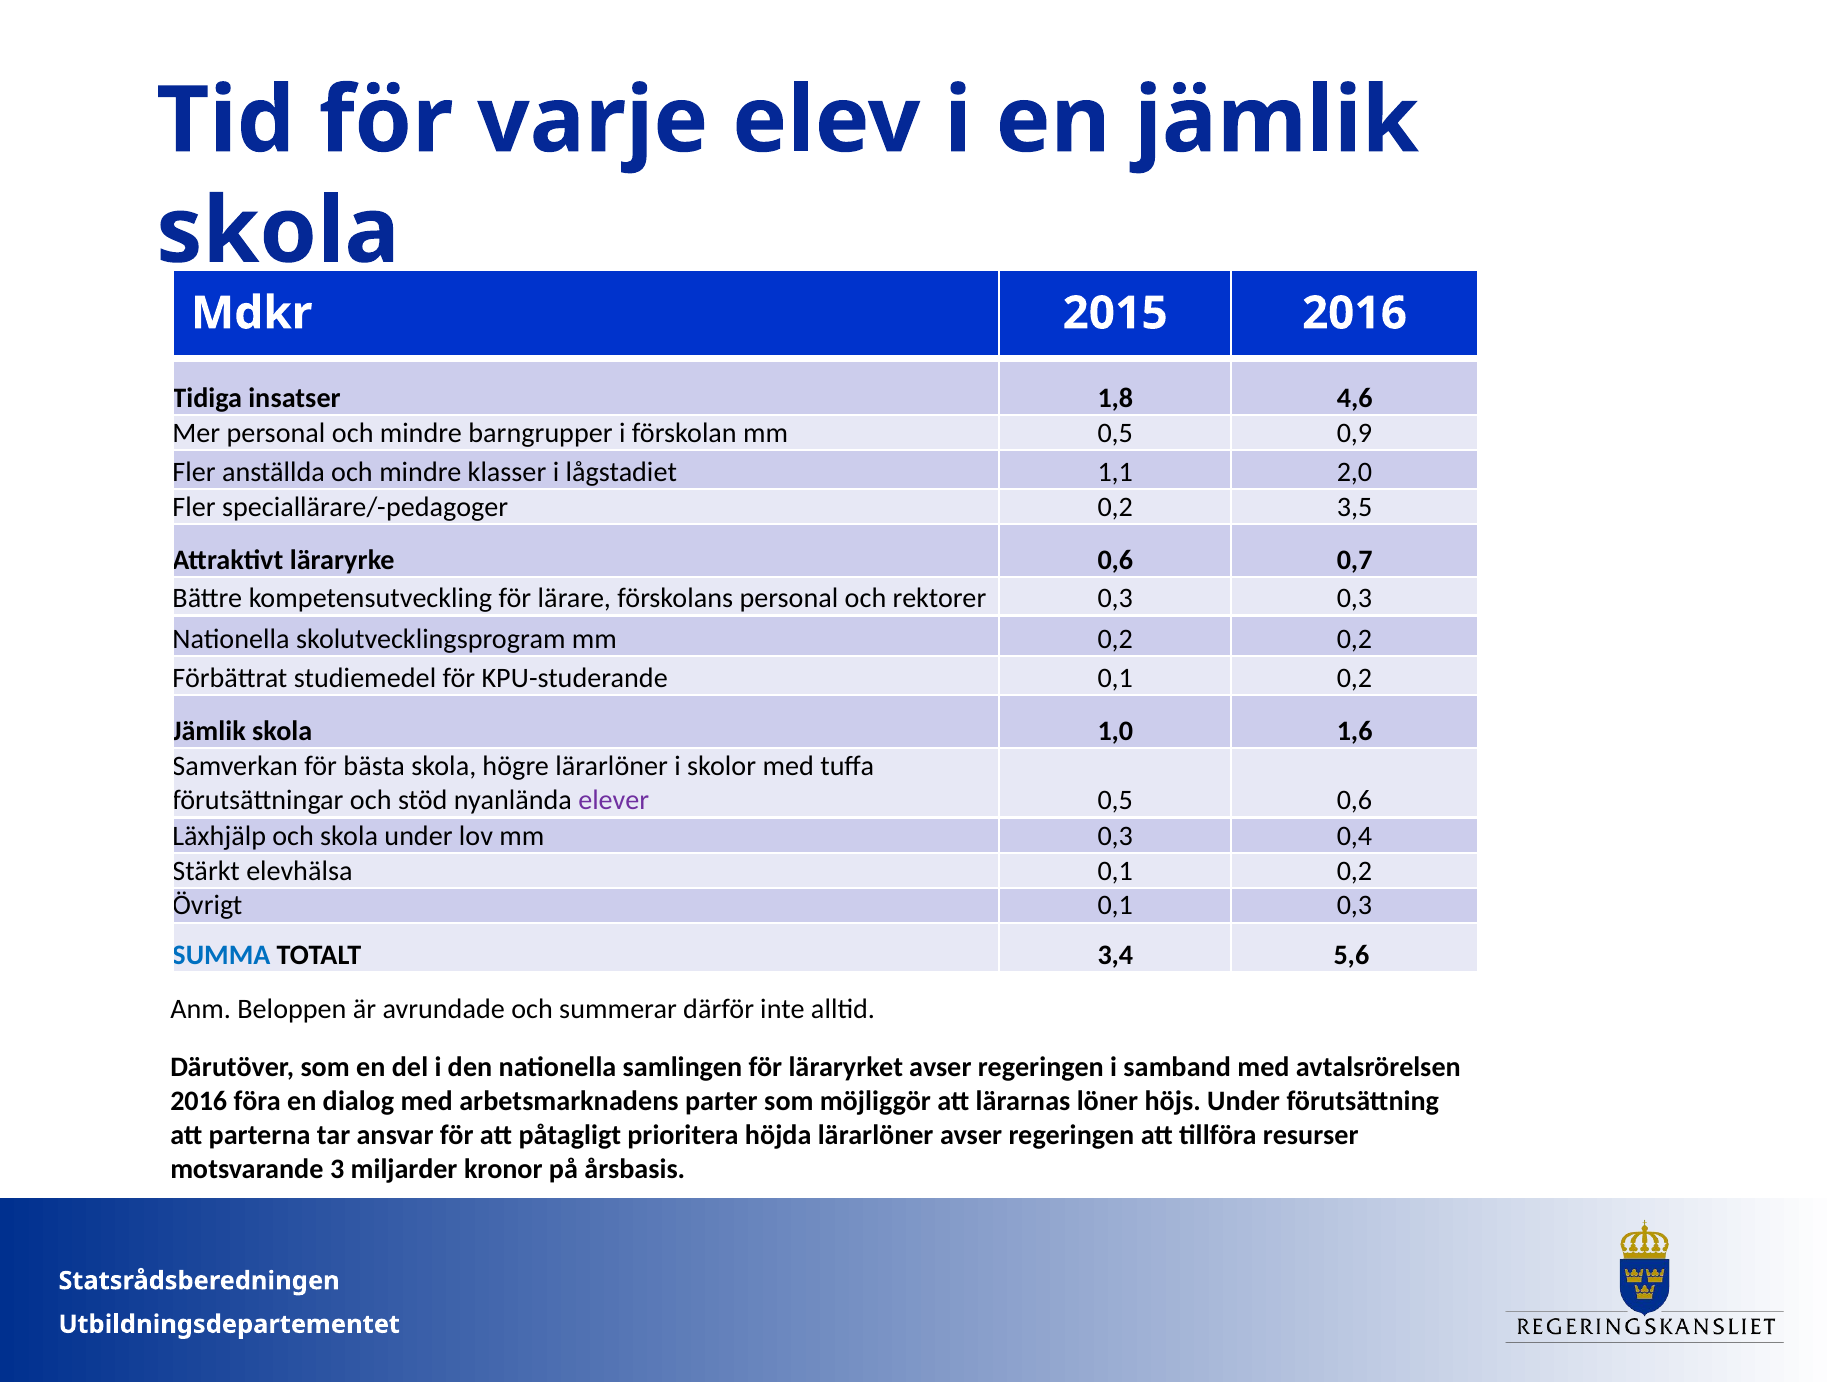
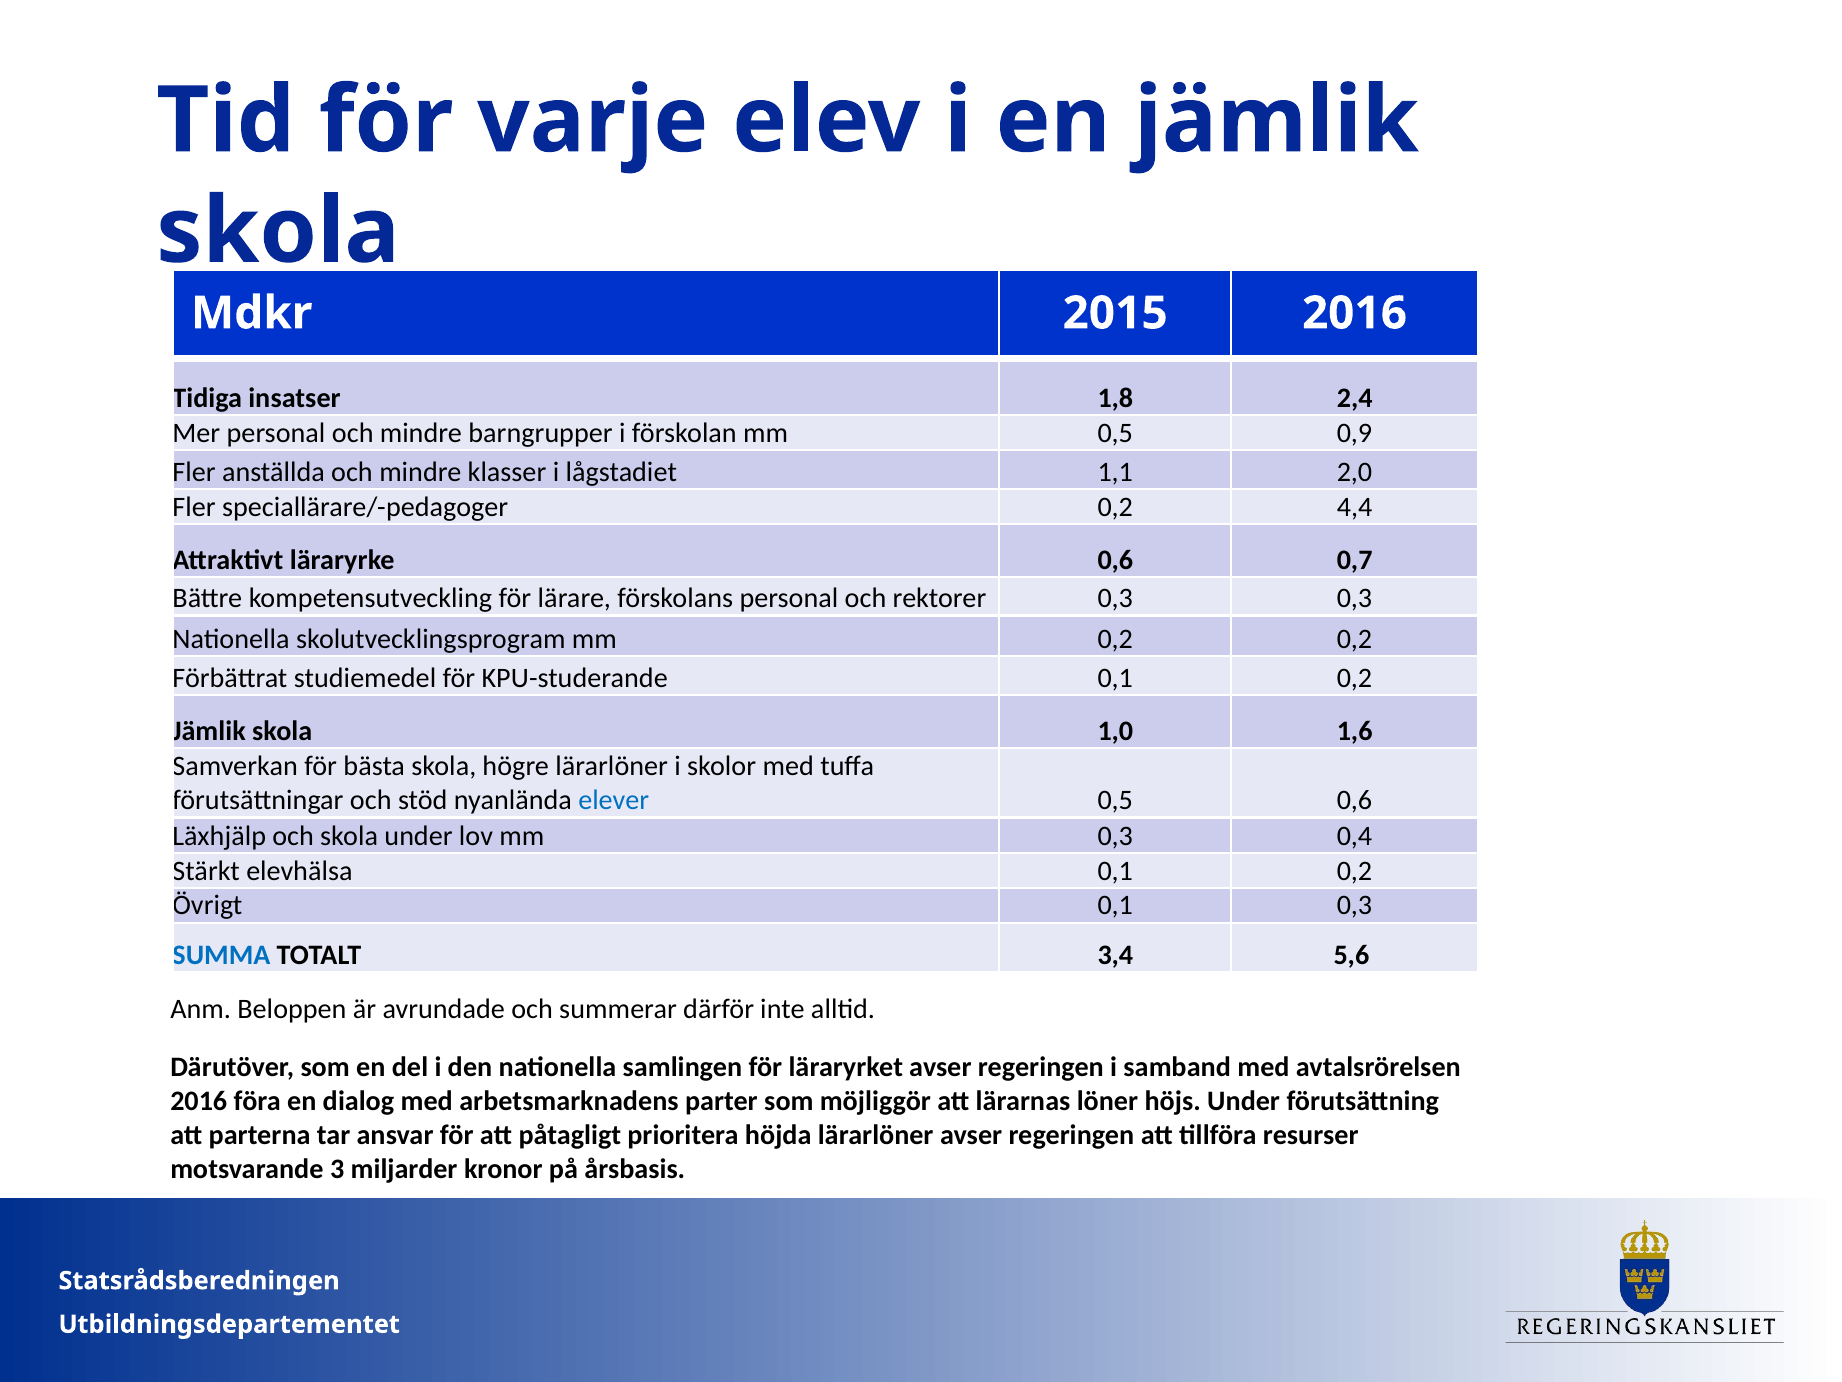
4,6: 4,6 -> 2,4
3,5: 3,5 -> 4,4
elever colour: purple -> blue
